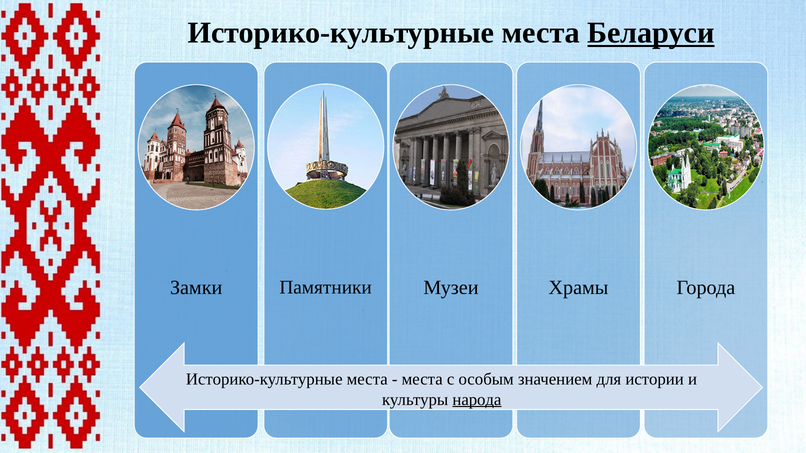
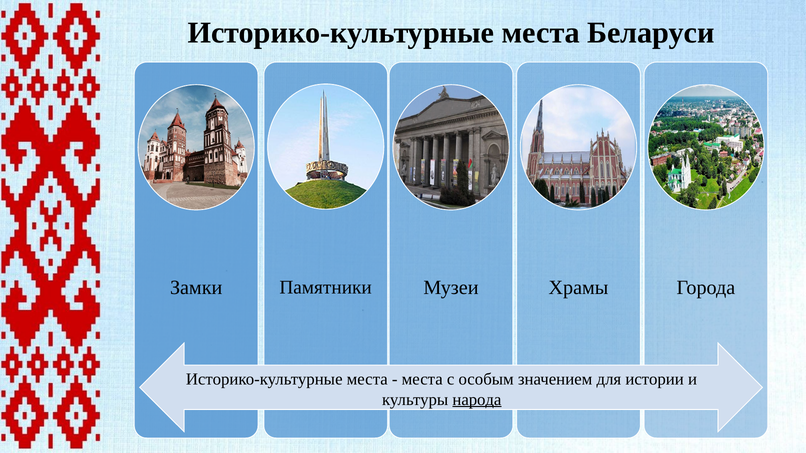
Беларуси underline: present -> none
